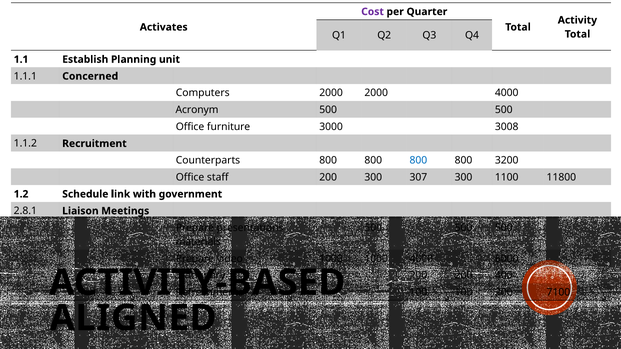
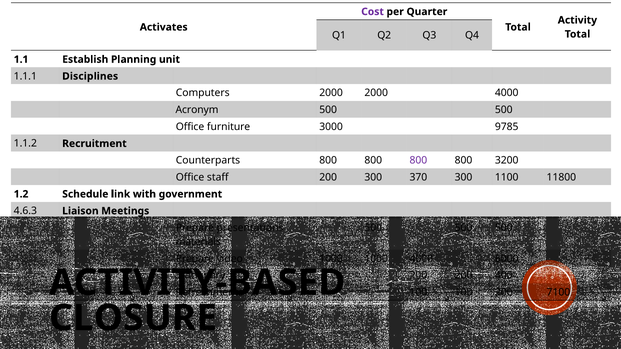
Concerned: Concerned -> Disciplines
3008: 3008 -> 9785
800 at (418, 161) colour: blue -> purple
307: 307 -> 370
2.8.1: 2.8.1 -> 4.6.3
ALIGNED: ALIGNED -> CLOSURE
